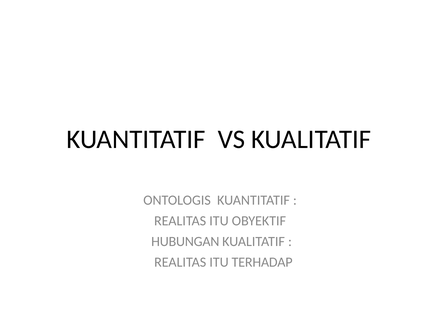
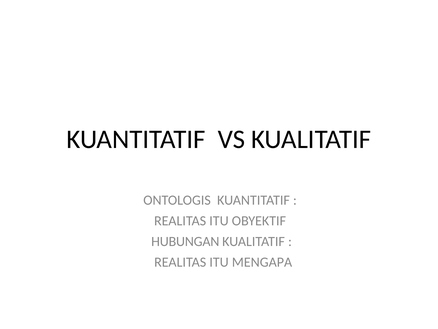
TERHADAP: TERHADAP -> MENGAPA
